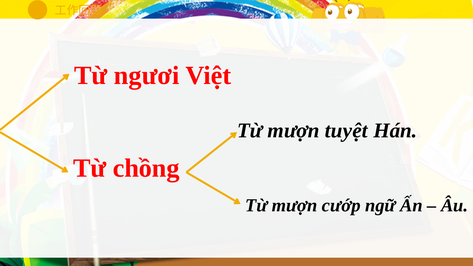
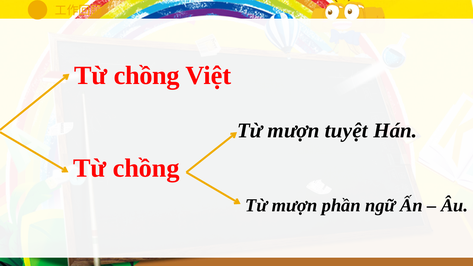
ngươi at (147, 76): ngươi -> chồng
cướp: cướp -> phần
